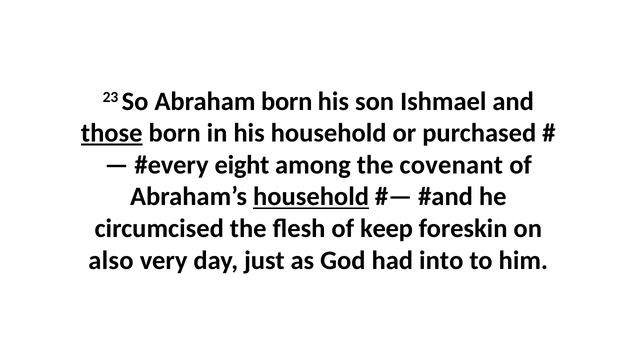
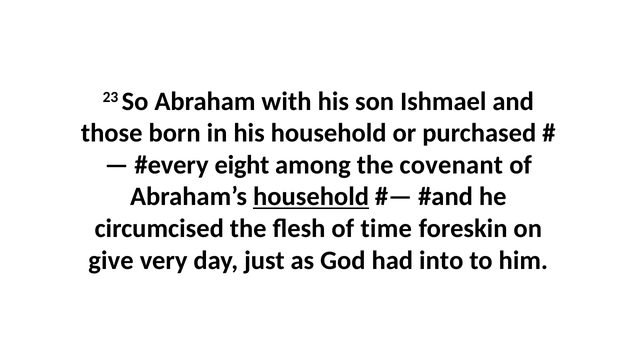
Abraham born: born -> with
those underline: present -> none
keep: keep -> time
also: also -> give
